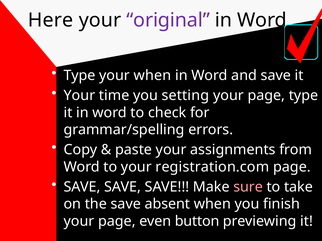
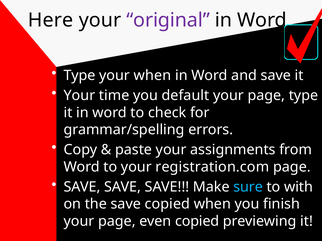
setting: setting -> default
sure colour: pink -> light blue
take: take -> with
save absent: absent -> copied
even button: button -> copied
